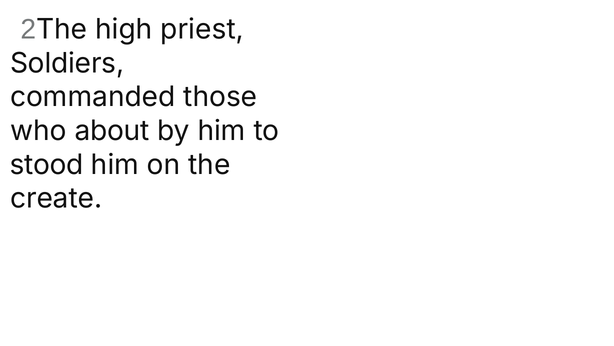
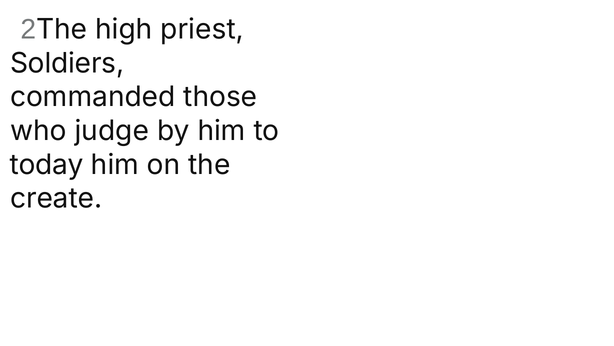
about: about -> judge
stood: stood -> today
